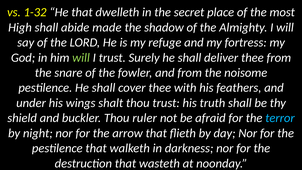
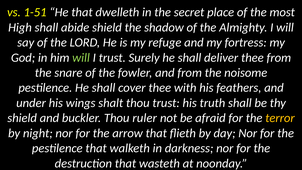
1-32: 1-32 -> 1-51
abide made: made -> shield
terror colour: light blue -> yellow
